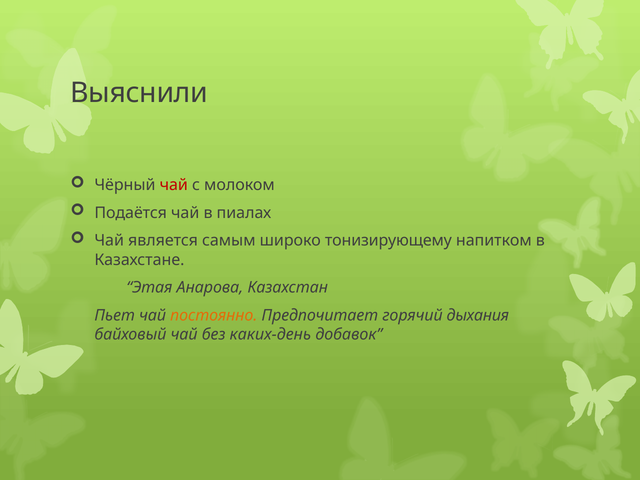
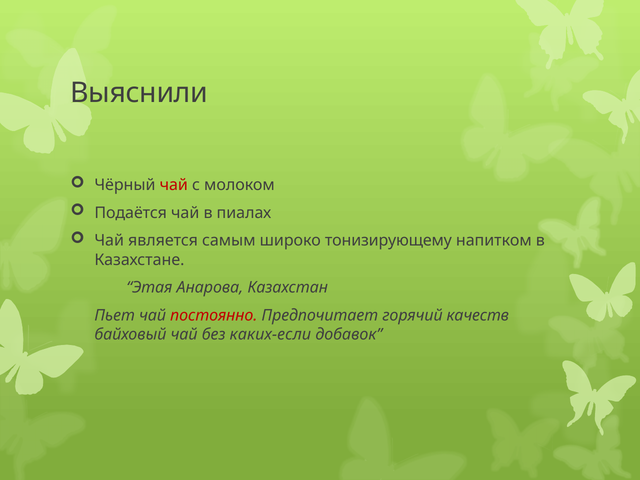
постоянно colour: orange -> red
дыхания: дыхания -> качеств
каких-день: каких-день -> каких-если
